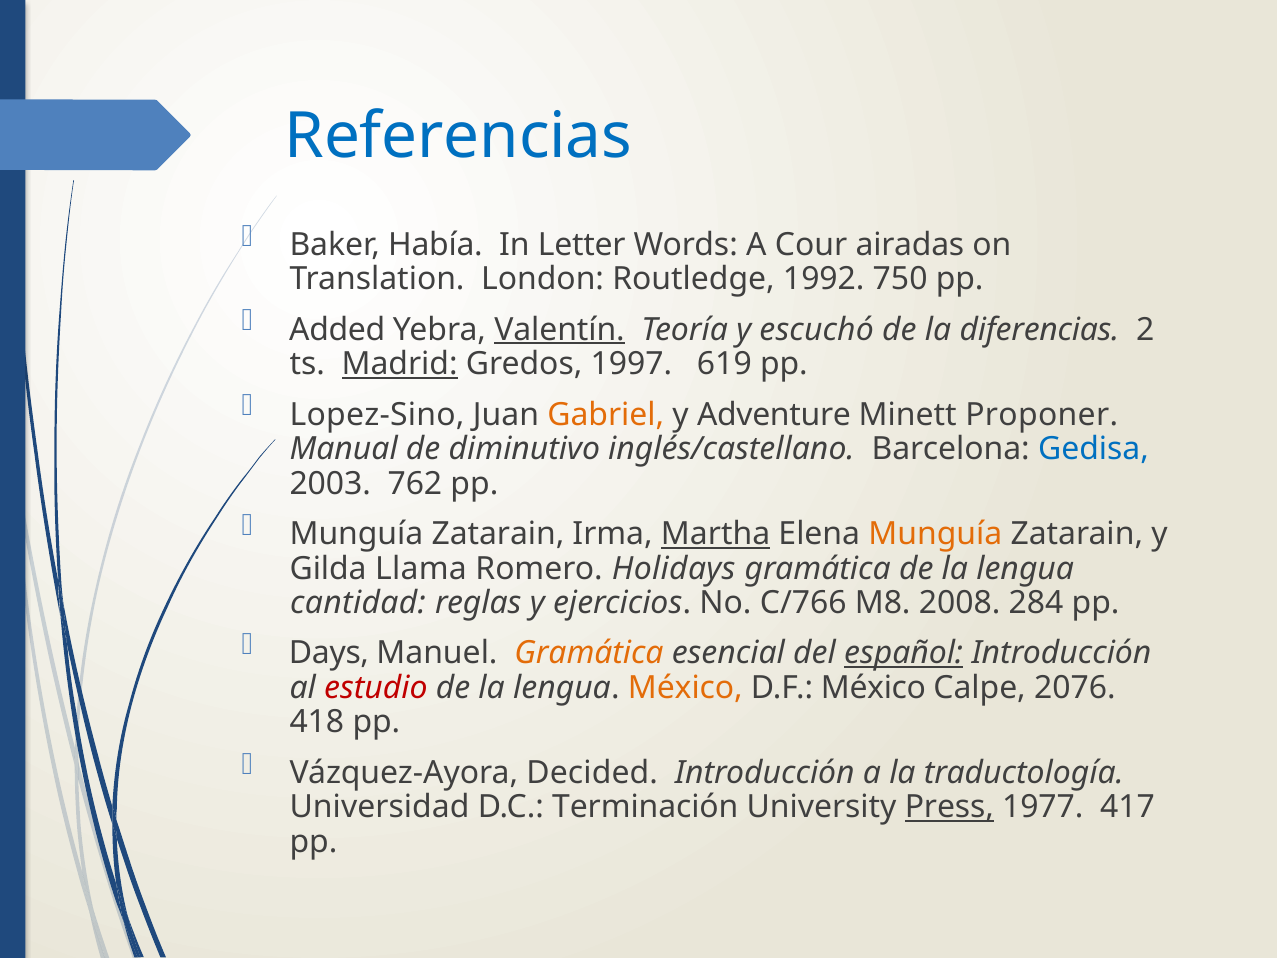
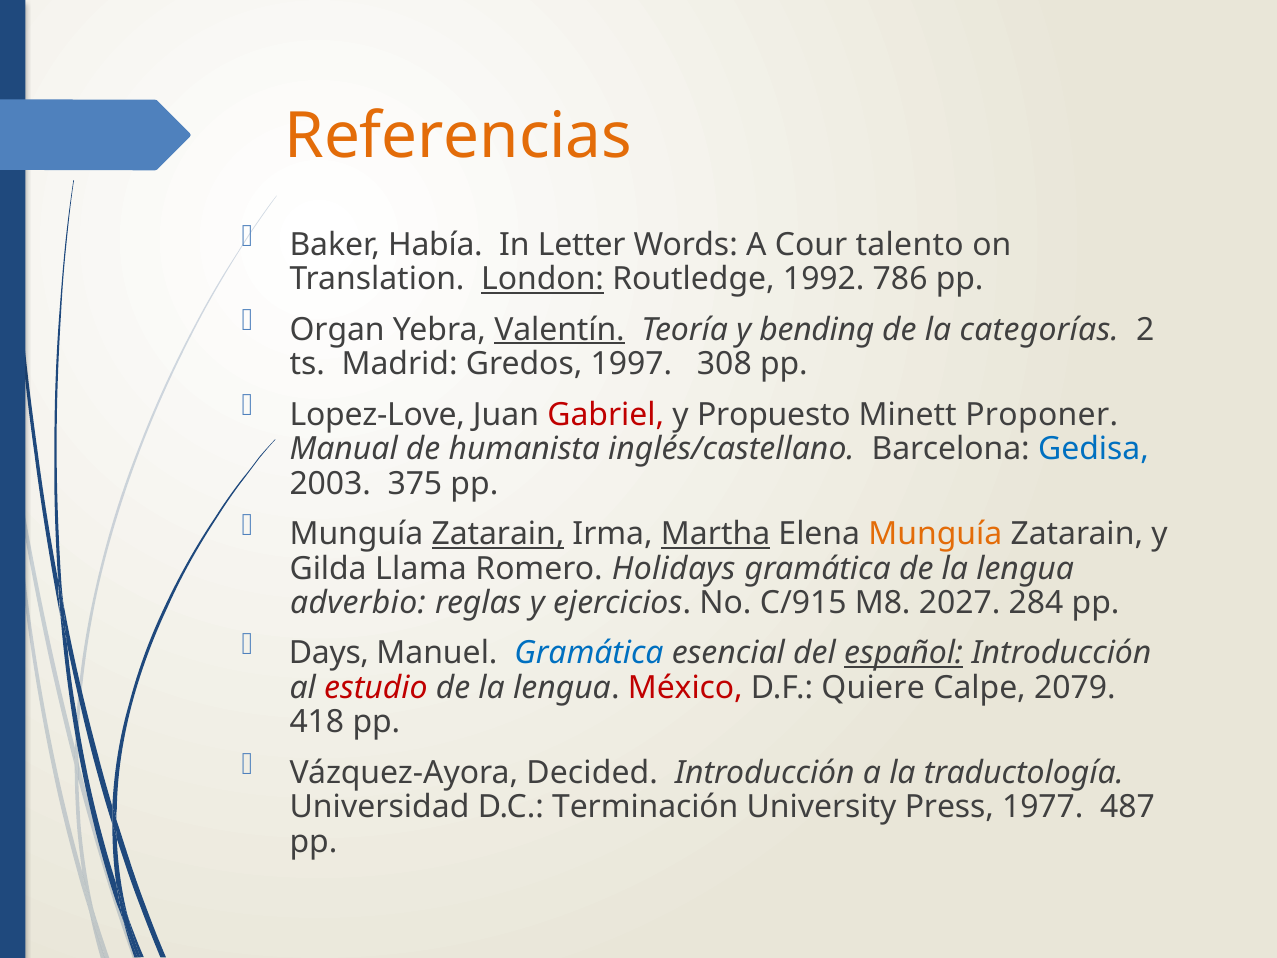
Referencias colour: blue -> orange
airadas: airadas -> talento
London underline: none -> present
750: 750 -> 786
Added: Added -> Organ
escuchó: escuchó -> bending
diferencias: diferencias -> categorías
Madrid underline: present -> none
619: 619 -> 308
Lopez-Sino: Lopez-Sino -> Lopez-Love
Gabriel colour: orange -> red
Adventure: Adventure -> Propuesto
diminutivo: diminutivo -> humanista
762: 762 -> 375
Zatarain at (498, 534) underline: none -> present
cantidad: cantidad -> adverbio
C/766: C/766 -> C/915
2008: 2008 -> 2027
Gramática at (589, 653) colour: orange -> blue
México at (685, 688) colour: orange -> red
D.F México: México -> Quiere
2076: 2076 -> 2079
Press underline: present -> none
417: 417 -> 487
